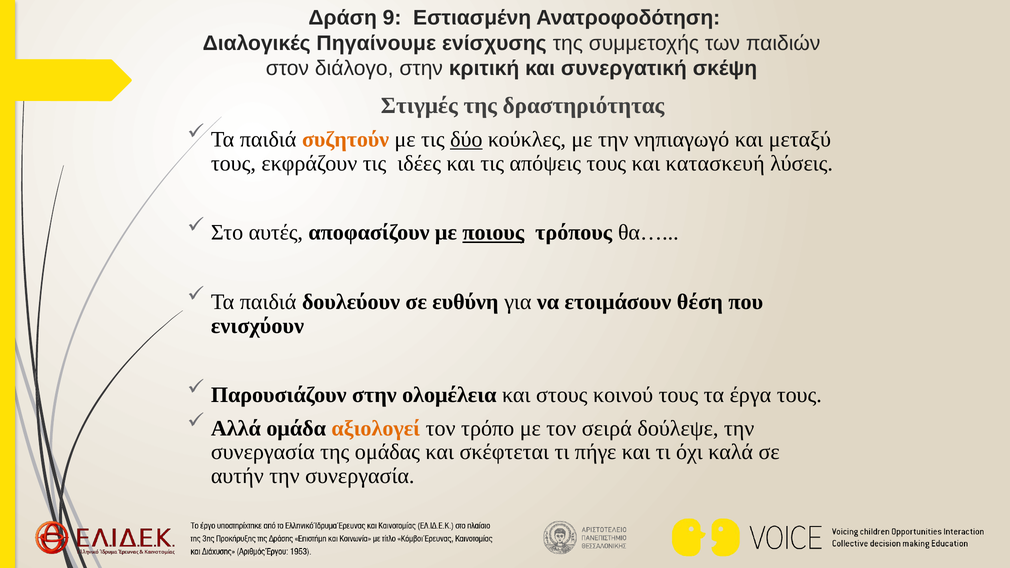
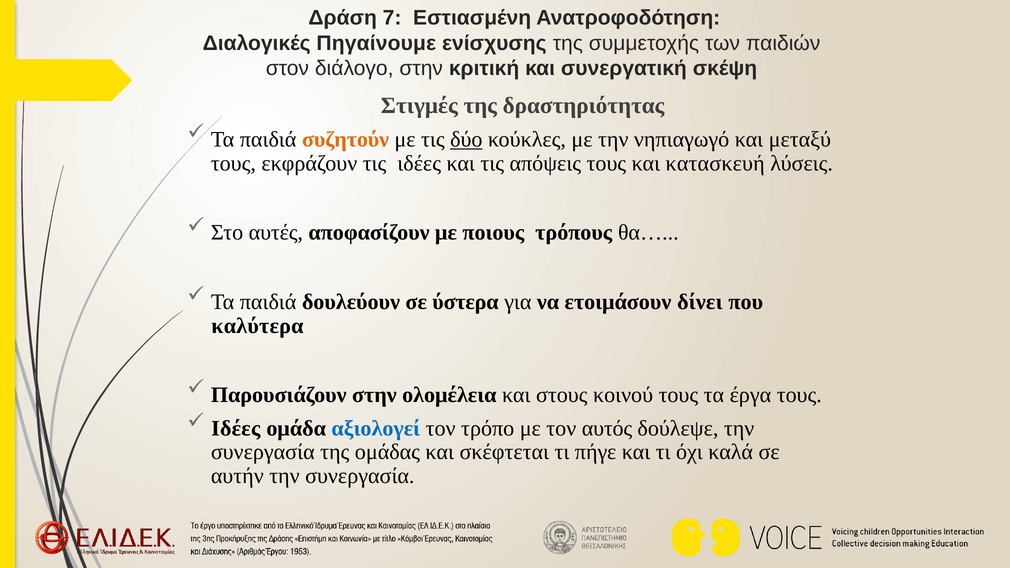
9: 9 -> 7
ποιους underline: present -> none
ευθύνη: ευθύνη -> ύστερα
θέση: θέση -> δίνει
ενισχύουν: ενισχύουν -> καλύτερα
Αλλά at (236, 428): Αλλά -> Ιδέες
αξιολογεί colour: orange -> blue
σειρά: σειρά -> αυτός
